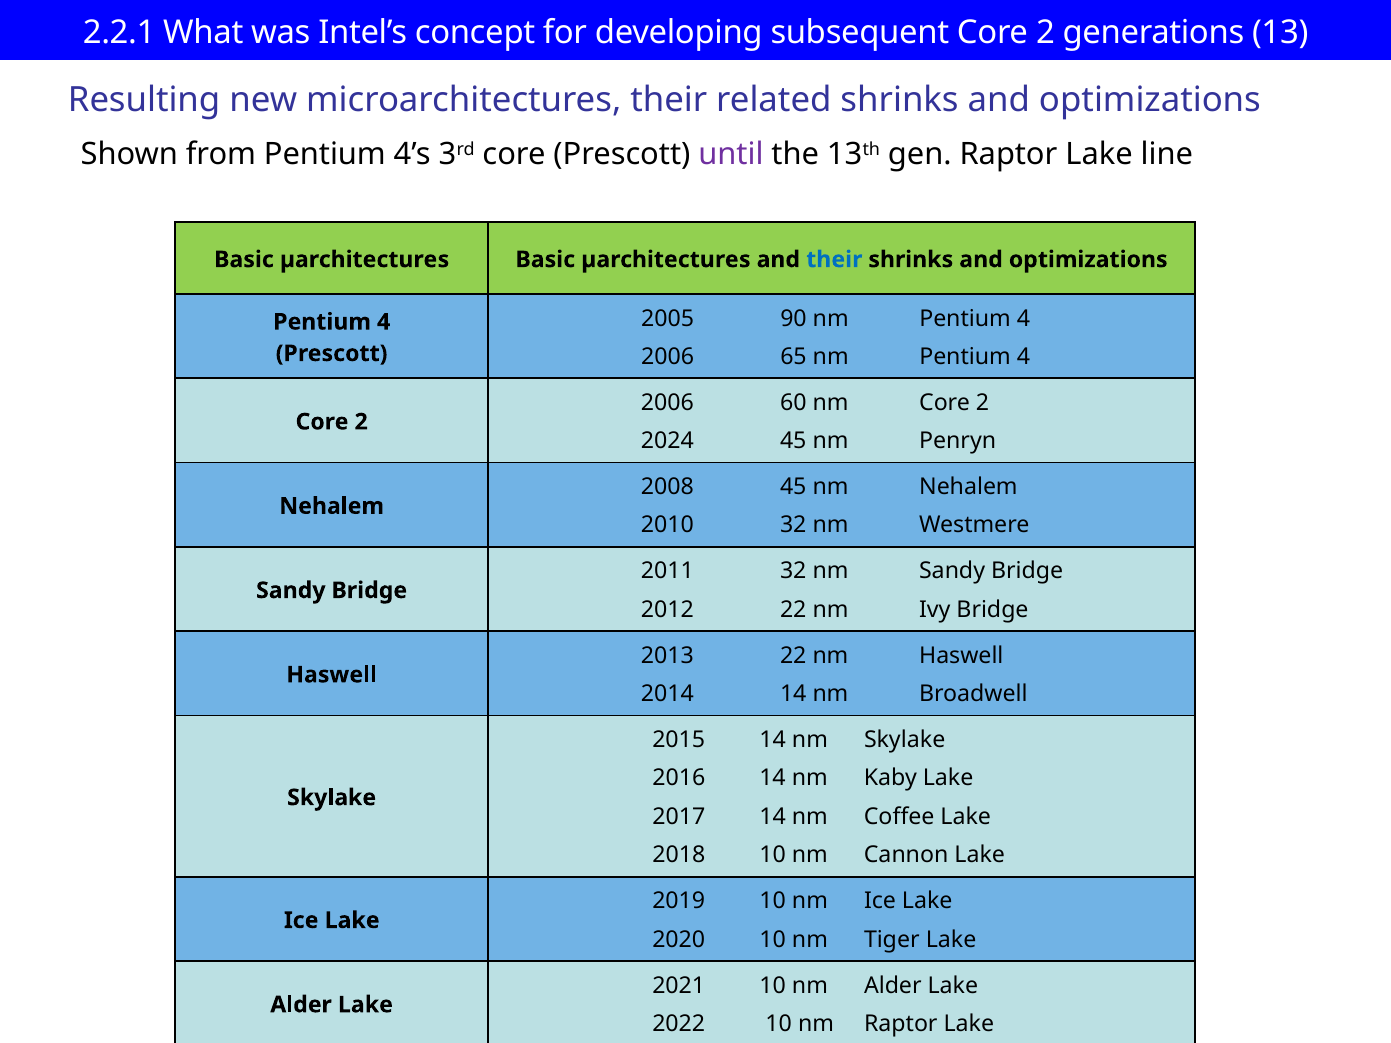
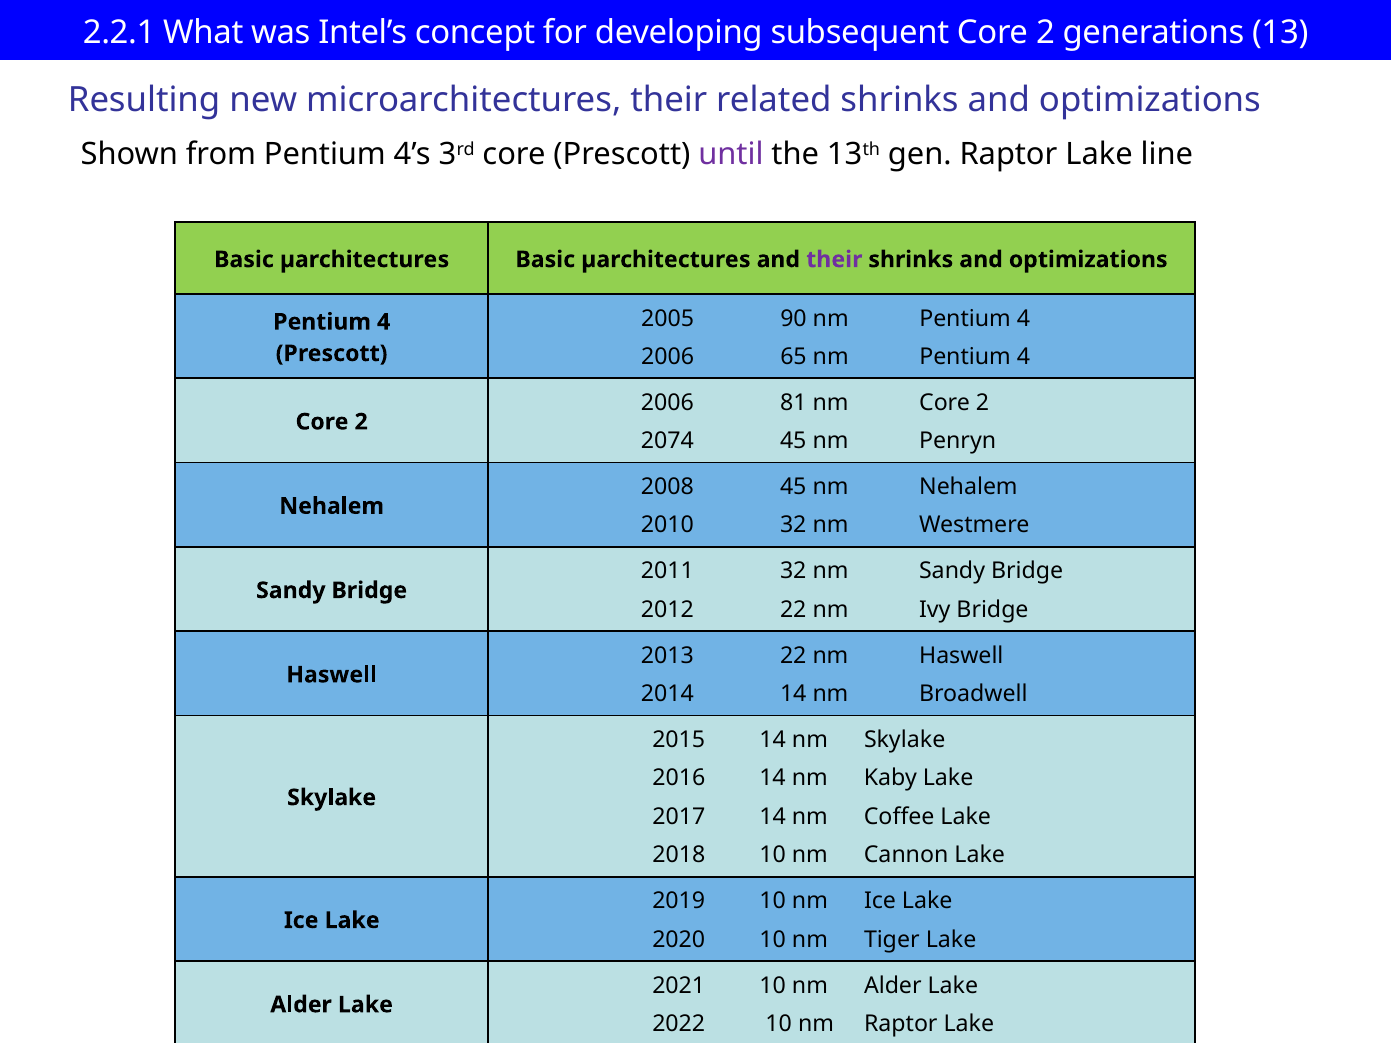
their at (834, 260) colour: blue -> purple
60: 60 -> 81
2024: 2024 -> 2074
